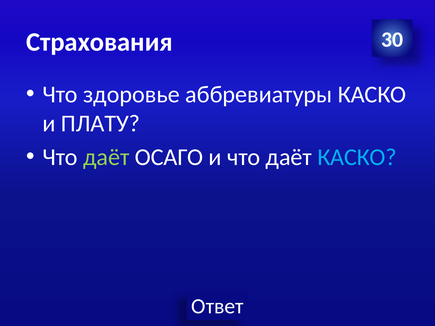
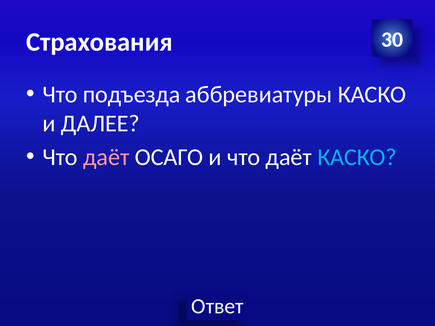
здоровье: здоровье -> подъезда
ПЛАТУ: ПЛАТУ -> ДАЛЕЕ
даёт at (106, 157) colour: light green -> pink
